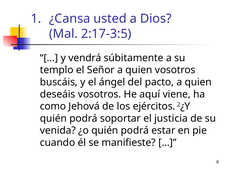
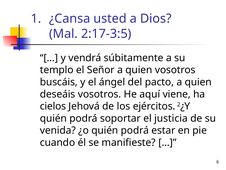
como: como -> cielos
